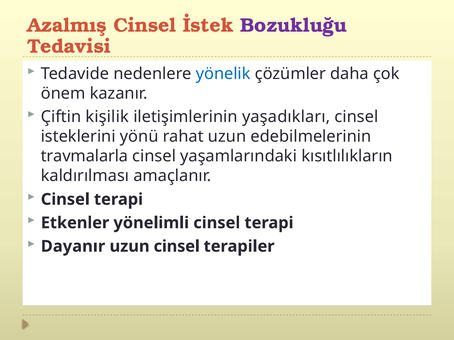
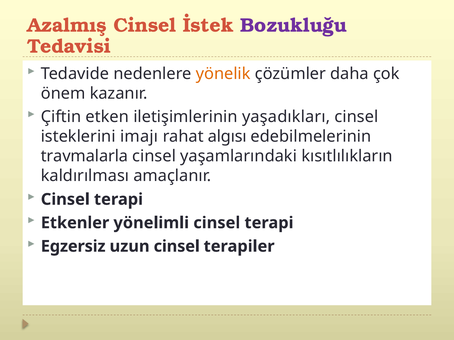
yönelik colour: blue -> orange
kişilik: kişilik -> etken
yönü: yönü -> imajı
rahat uzun: uzun -> algısı
Dayanır: Dayanır -> Egzersiz
